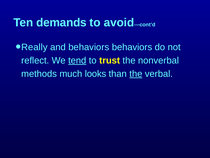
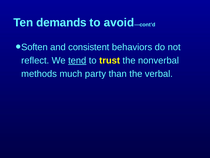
Really: Really -> Soften
and behaviors: behaviors -> consistent
looks: looks -> party
the at (136, 74) underline: present -> none
